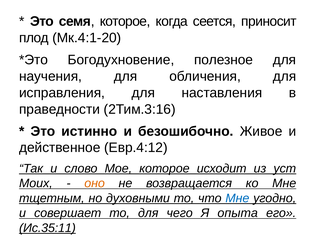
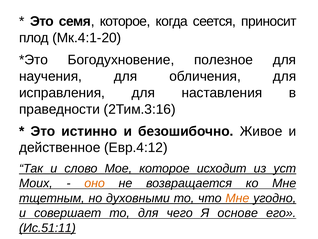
Мне at (237, 198) colour: blue -> orange
опыта: опыта -> основе
Ис.35:11: Ис.35:11 -> Ис.51:11
